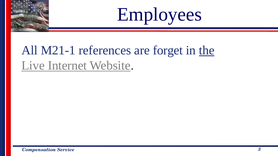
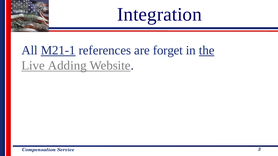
Employees: Employees -> Integration
M21-1 underline: none -> present
Internet: Internet -> Adding
